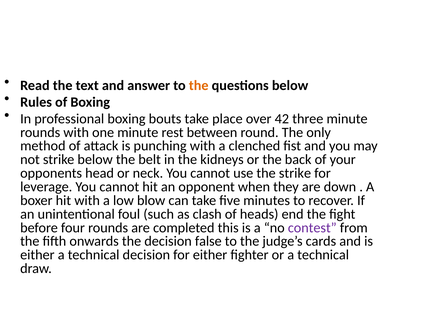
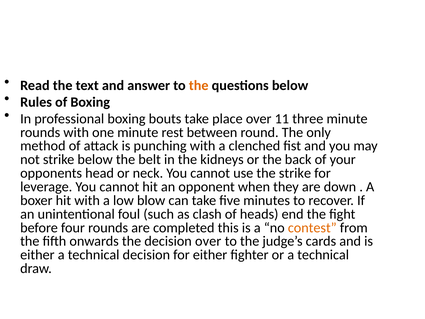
42: 42 -> 11
contest colour: purple -> orange
decision false: false -> over
